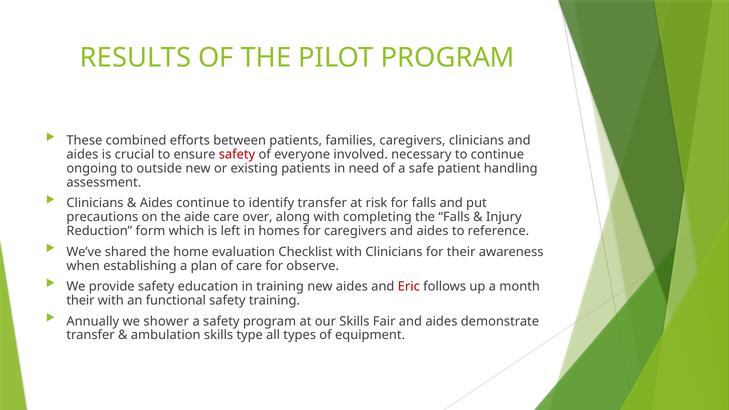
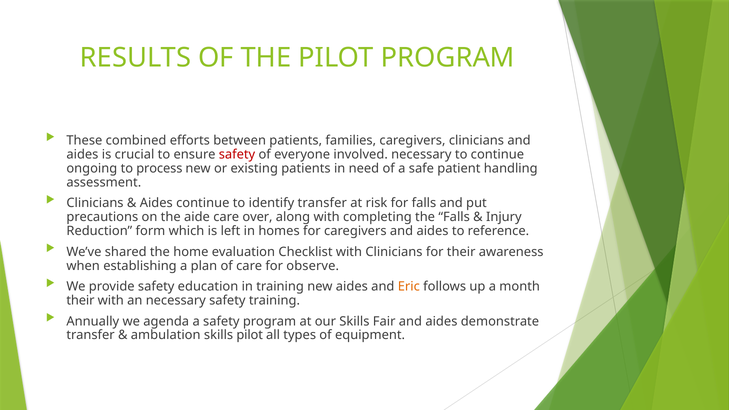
outside: outside -> process
Eric colour: red -> orange
an functional: functional -> necessary
shower: shower -> agenda
skills type: type -> pilot
